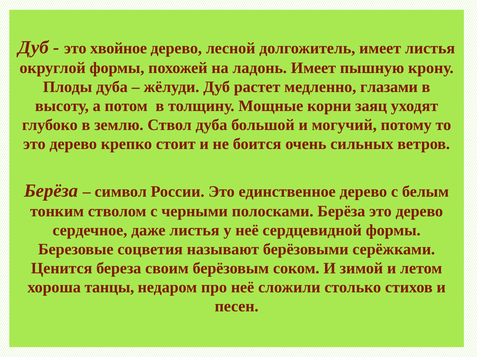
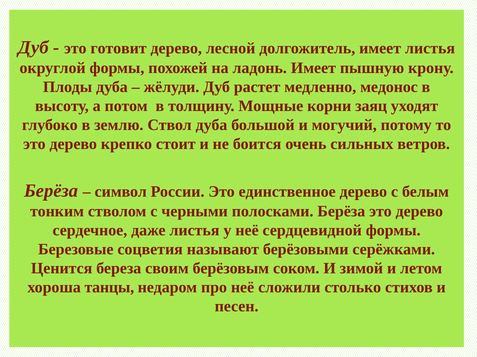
хвойное: хвойное -> готовит
глазами: глазами -> медонос
